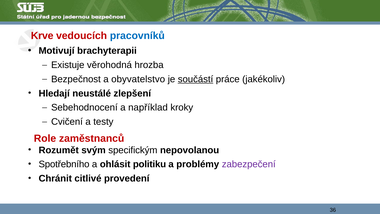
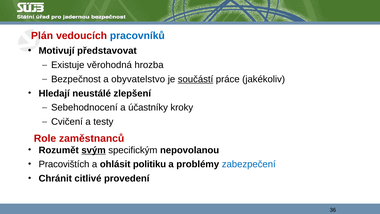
Krve: Krve -> Plán
brachyterapii: brachyterapii -> představovat
například: například -> účastníky
svým underline: none -> present
Spotřebního: Spotřebního -> Pracovištích
zabezpečení colour: purple -> blue
